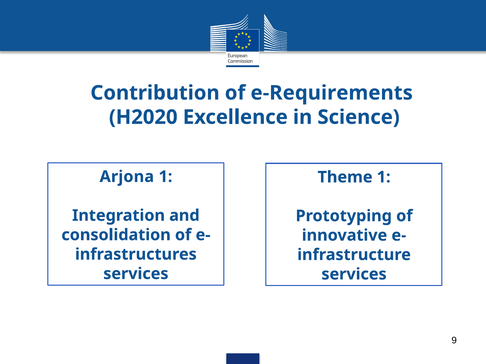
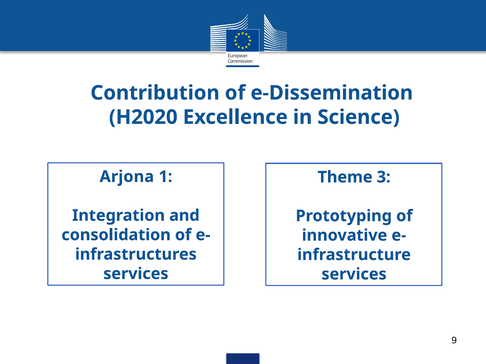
e-Requirements: e-Requirements -> e-Dissemination
Theme 1: 1 -> 3
